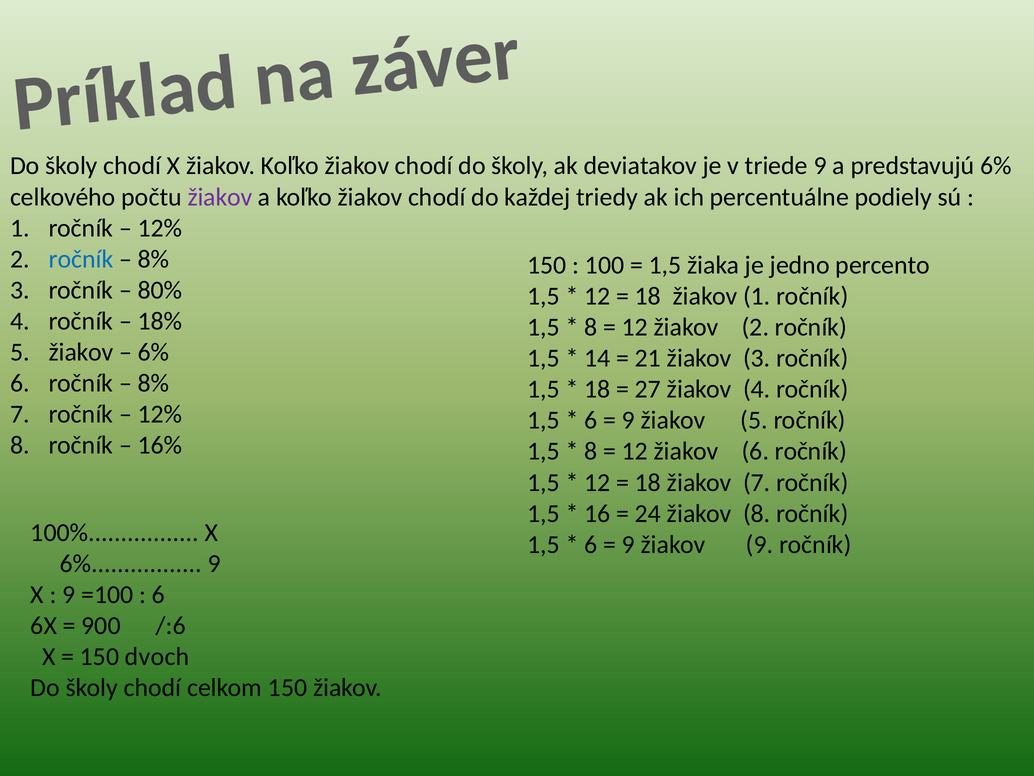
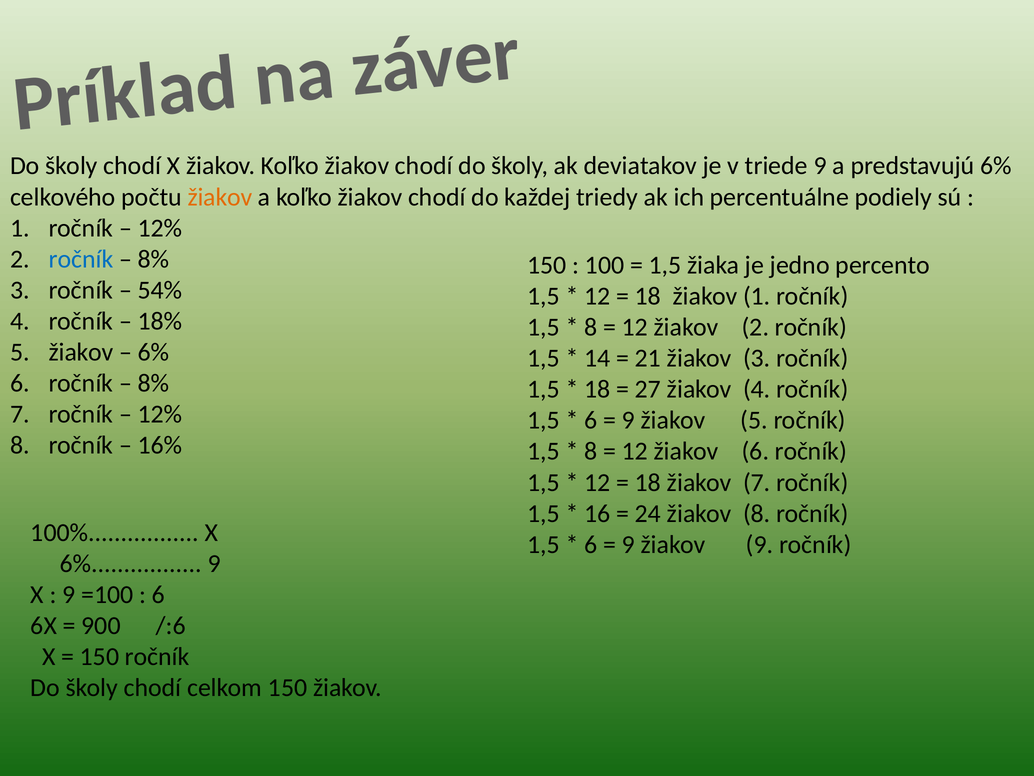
žiakov at (220, 197) colour: purple -> orange
80%: 80% -> 54%
150 dvoch: dvoch -> ročník
